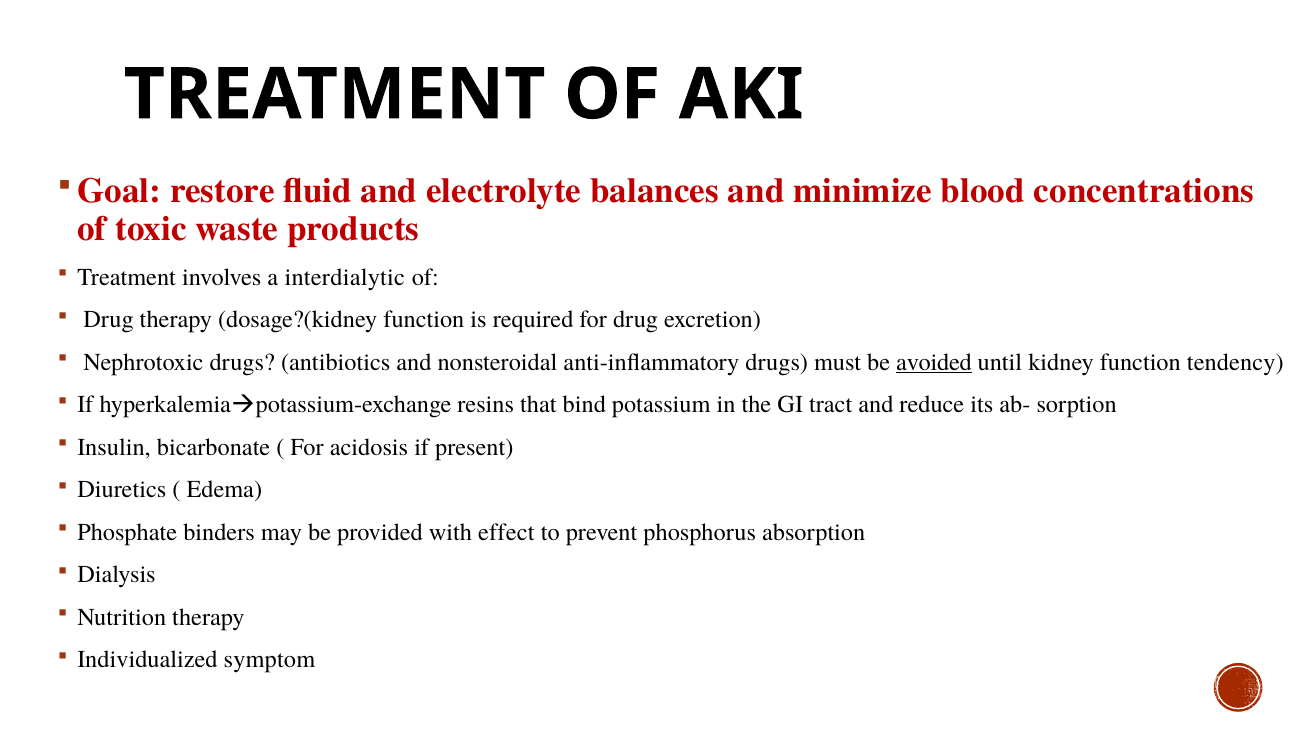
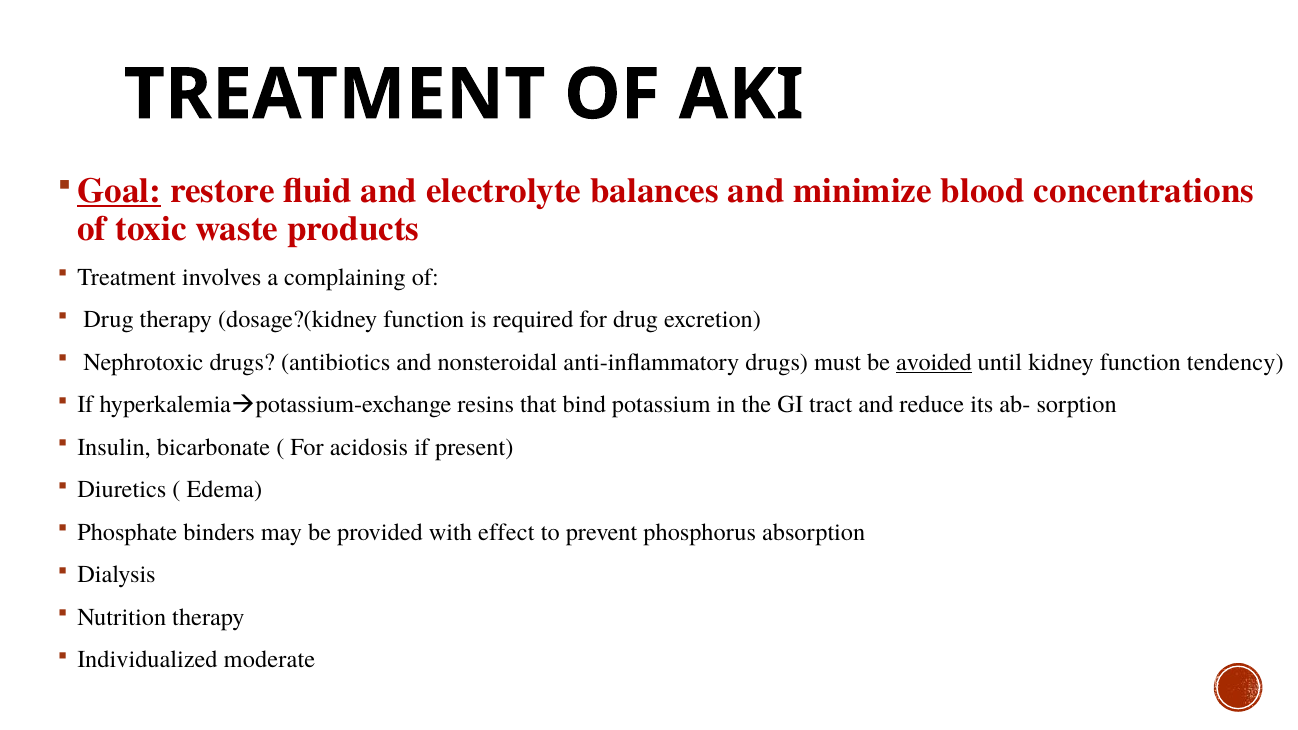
Goal underline: none -> present
interdialytic: interdialytic -> complaining
symptom: symptom -> moderate
